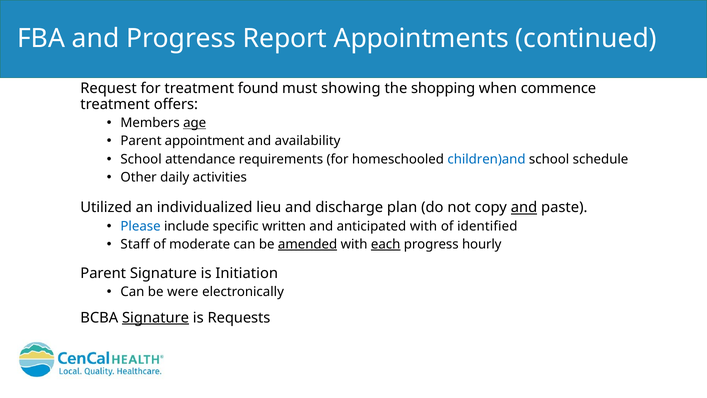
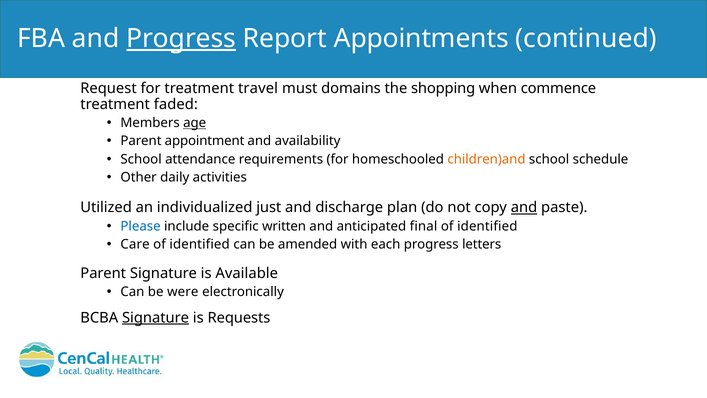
Progress at (181, 39) underline: none -> present
found: found -> travel
showing: showing -> domains
offers: offers -> faded
children)and colour: blue -> orange
lieu: lieu -> just
anticipated with: with -> final
Staff: Staff -> Care
moderate at (200, 244): moderate -> identified
amended underline: present -> none
each underline: present -> none
hourly: hourly -> letters
Initiation: Initiation -> Available
